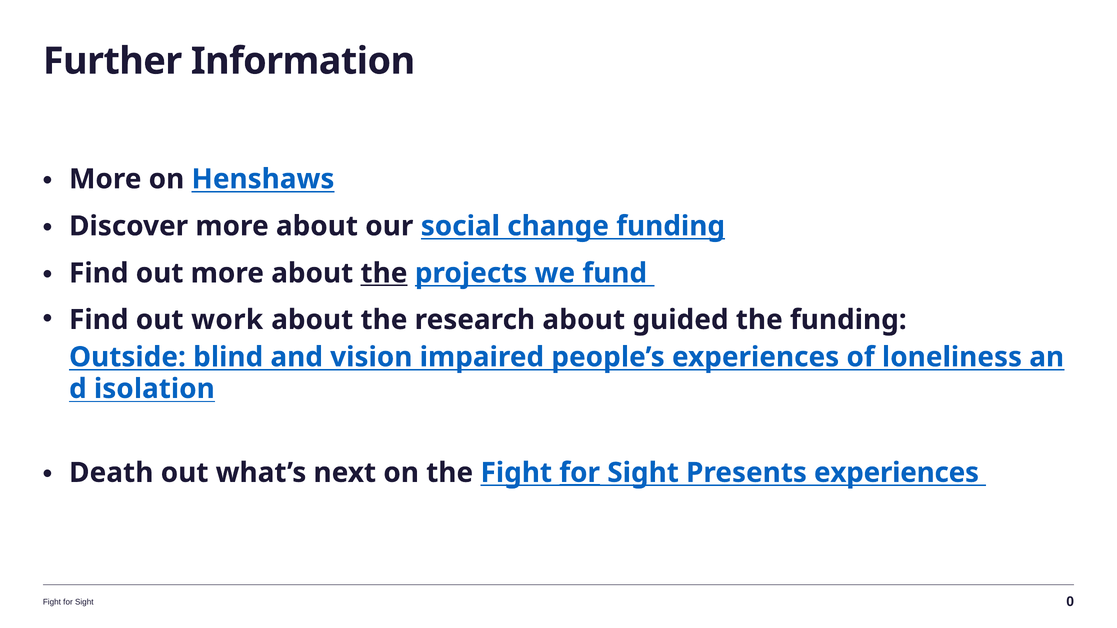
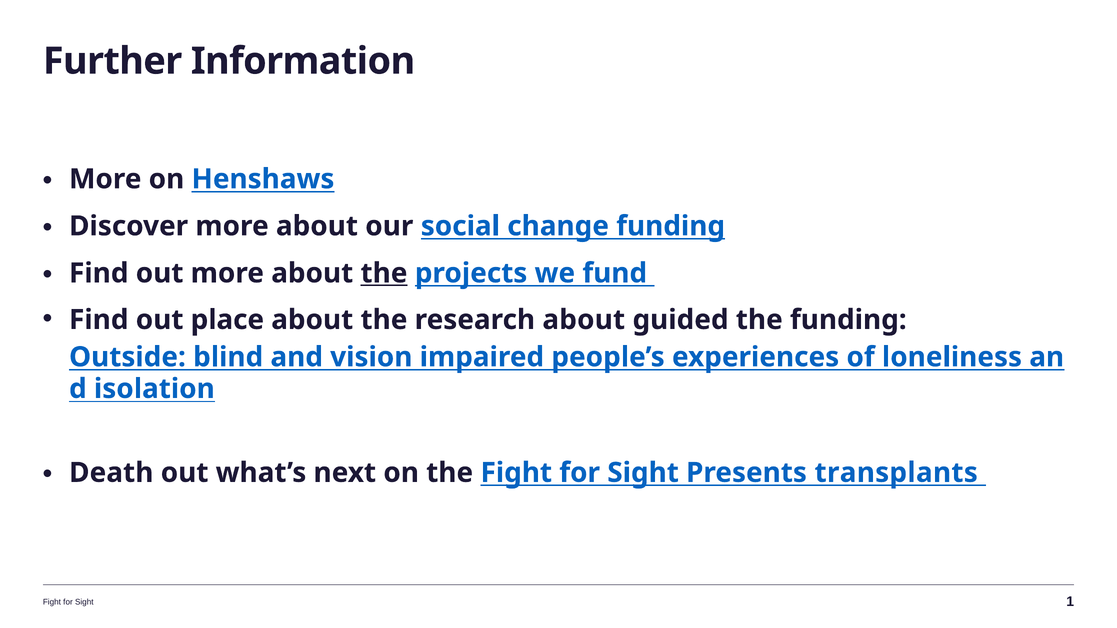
work: work -> place
for at (580, 473) underline: present -> none
Presents experiences: experiences -> transplants
0: 0 -> 1
